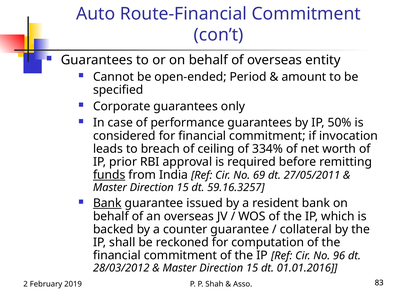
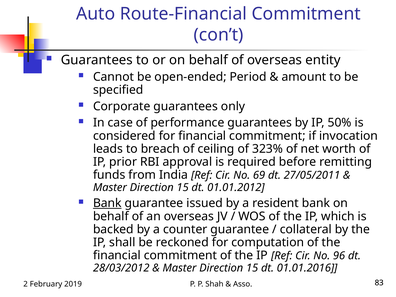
334%: 334% -> 323%
funds underline: present -> none
59.16.3257: 59.16.3257 -> 01.01.2012
